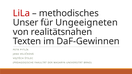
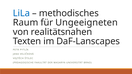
LiLa colour: red -> blue
Unser: Unser -> Raum
DaF-Gewinnen: DaF-Gewinnen -> DaF-Lanscapes
